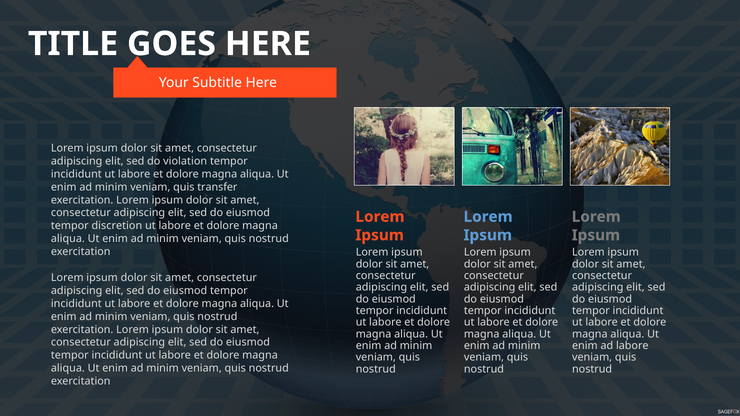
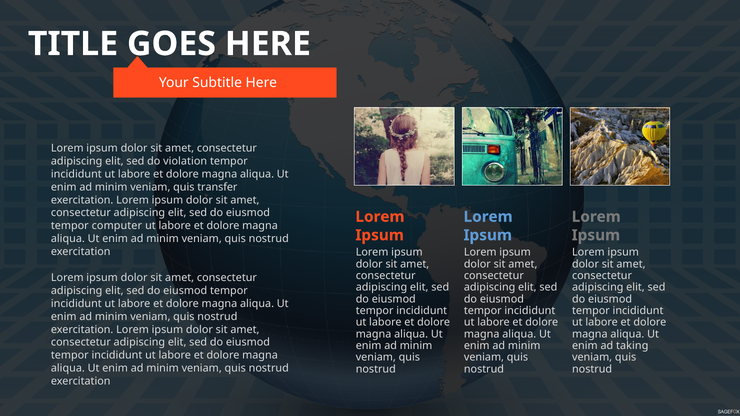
discretion: discretion -> computer
ad labore: labore -> taking
